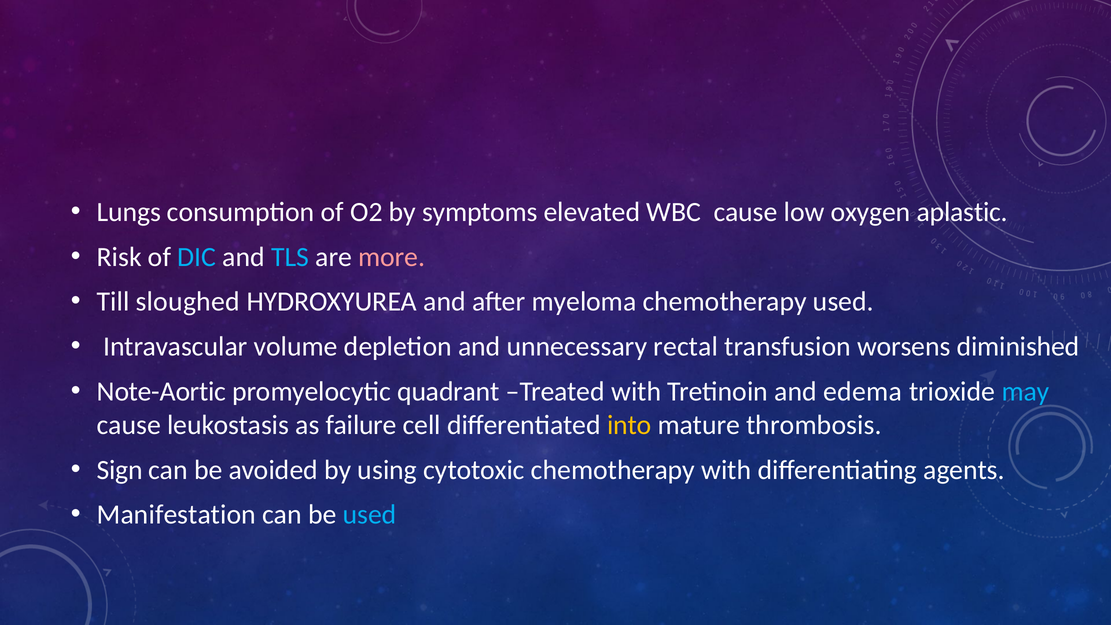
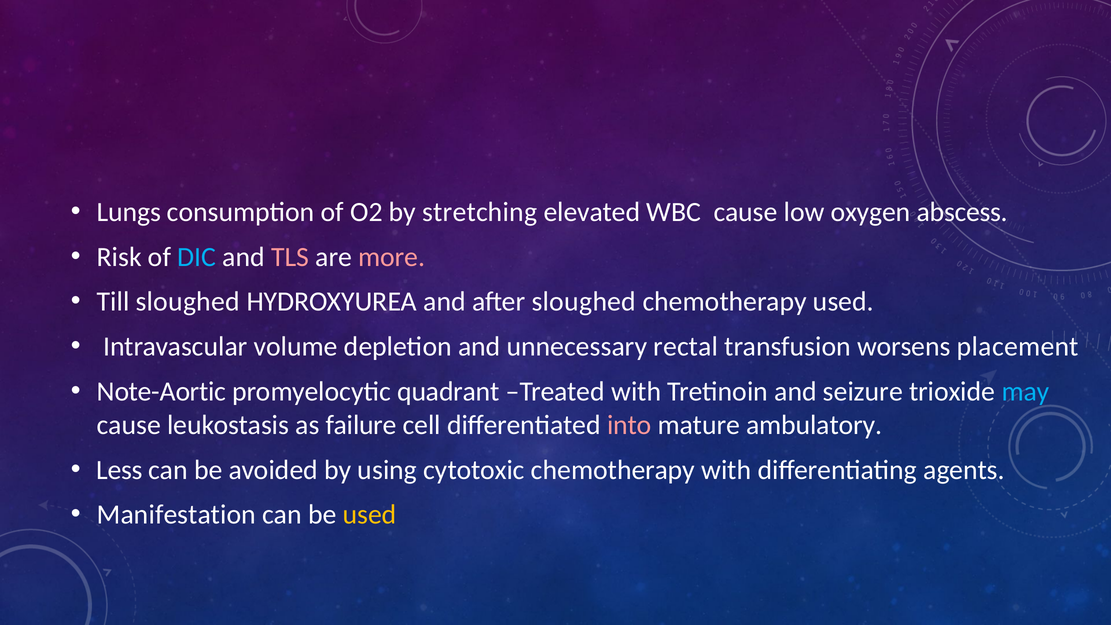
symptoms: symptoms -> stretching
aplastic: aplastic -> abscess
TLS colour: light blue -> pink
after myeloma: myeloma -> sloughed
diminished: diminished -> placement
edema: edema -> seizure
into colour: yellow -> pink
thrombosis: thrombosis -> ambulatory
Sign: Sign -> Less
used at (370, 515) colour: light blue -> yellow
